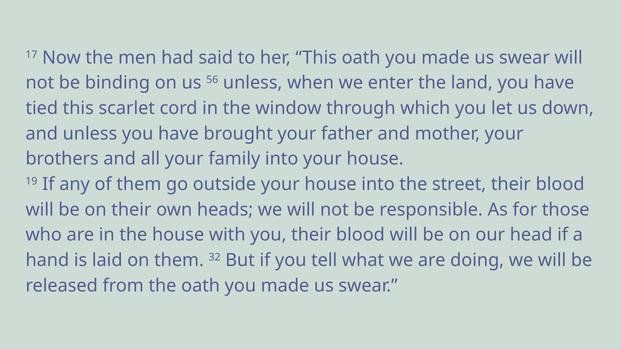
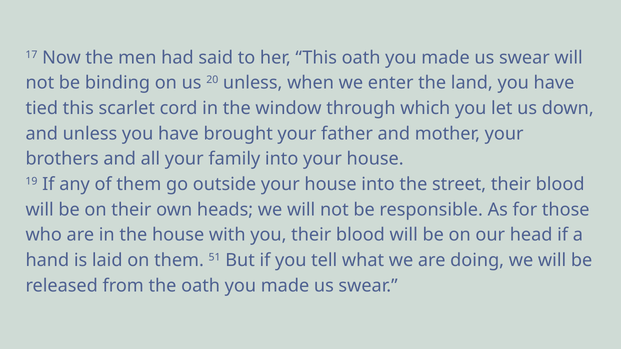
56: 56 -> 20
32: 32 -> 51
